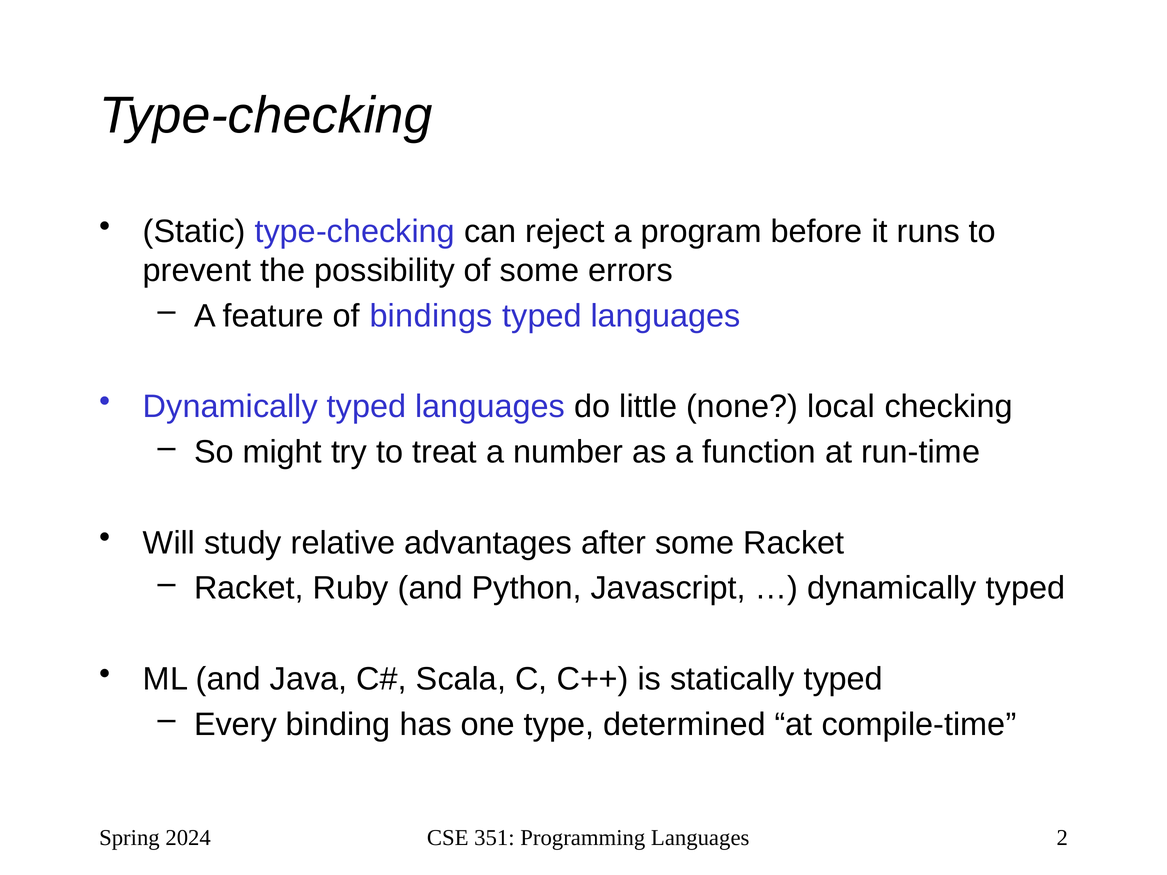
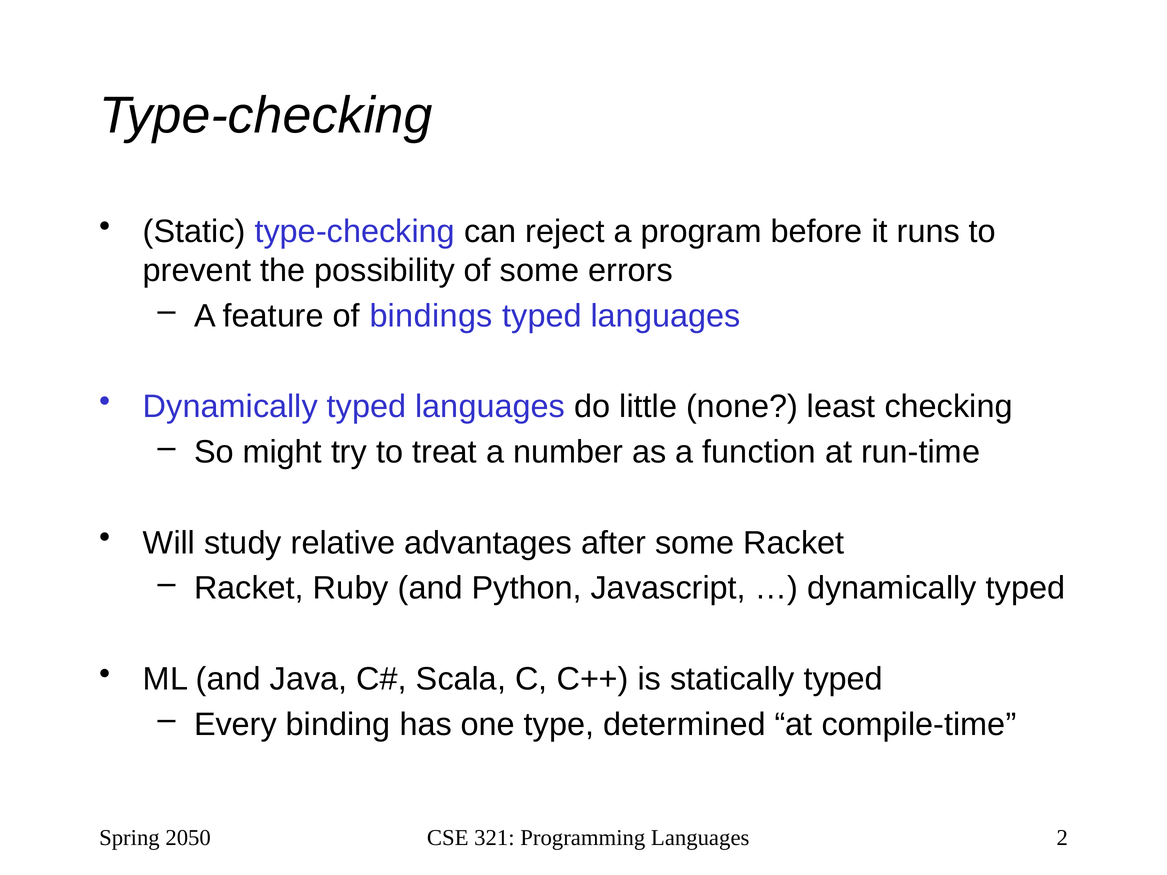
local: local -> least
2024: 2024 -> 2050
351: 351 -> 321
